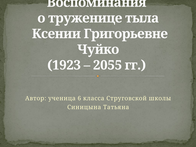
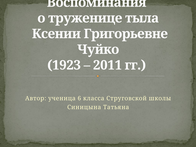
2055: 2055 -> 2011
